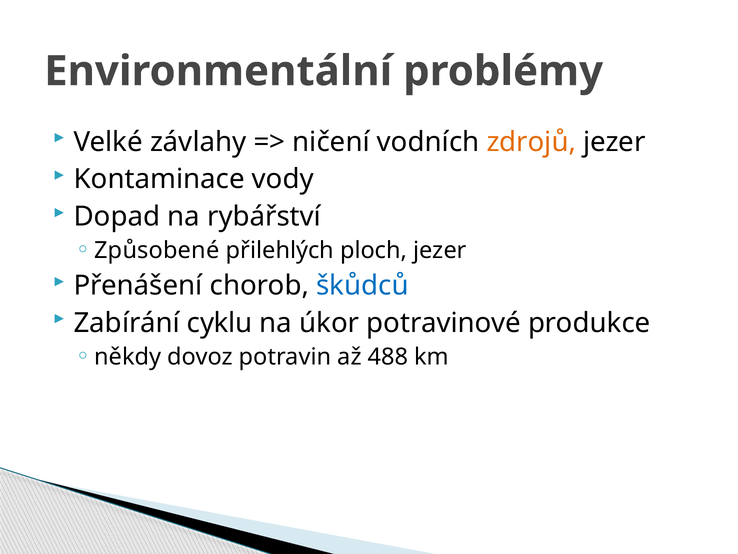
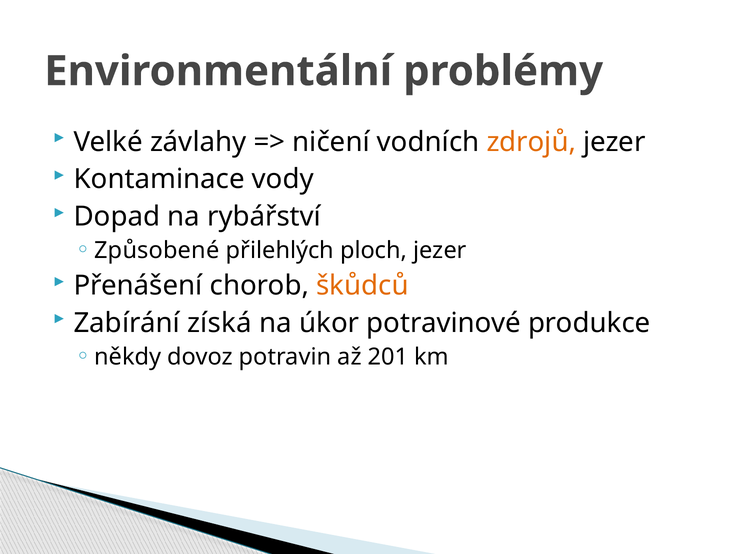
škůdců colour: blue -> orange
cyklu: cyklu -> získá
488: 488 -> 201
